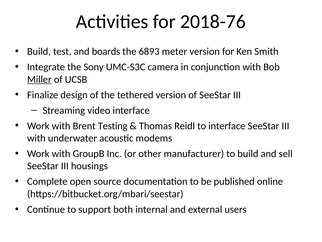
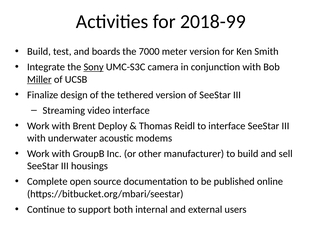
2018-76: 2018-76 -> 2018-99
6893: 6893 -> 7000
Sony underline: none -> present
Testing: Testing -> Deploy
